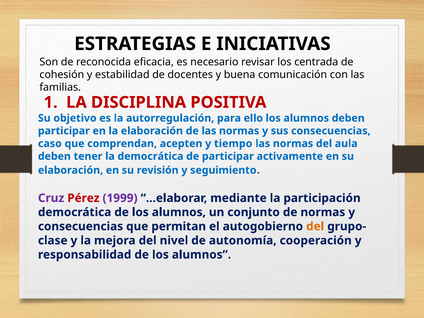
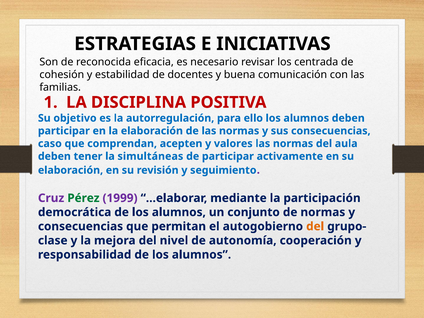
tiempo: tiempo -> valores
la democrática: democrática -> simultáneas
Pérez colour: red -> green
